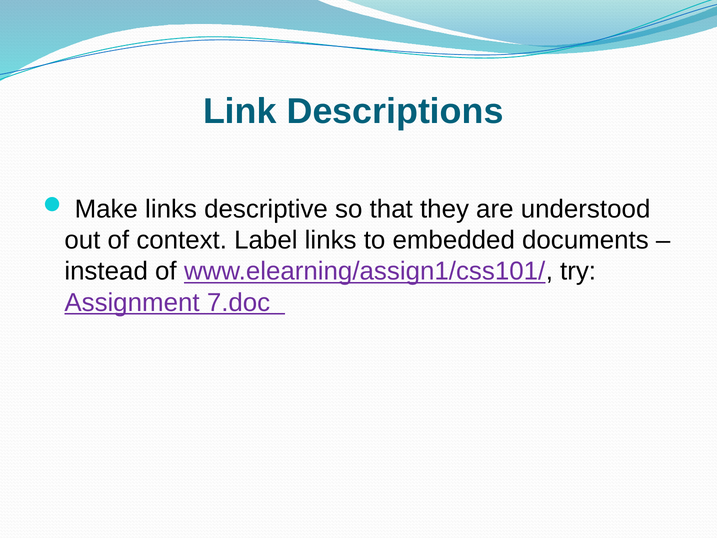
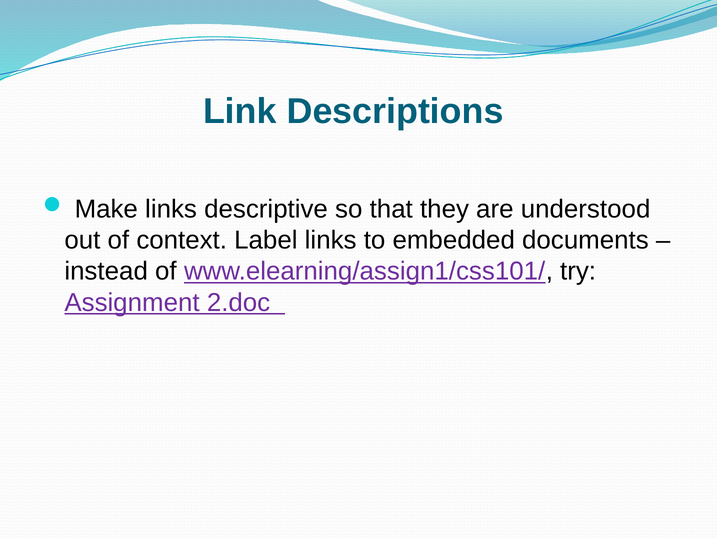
7.doc: 7.doc -> 2.doc
